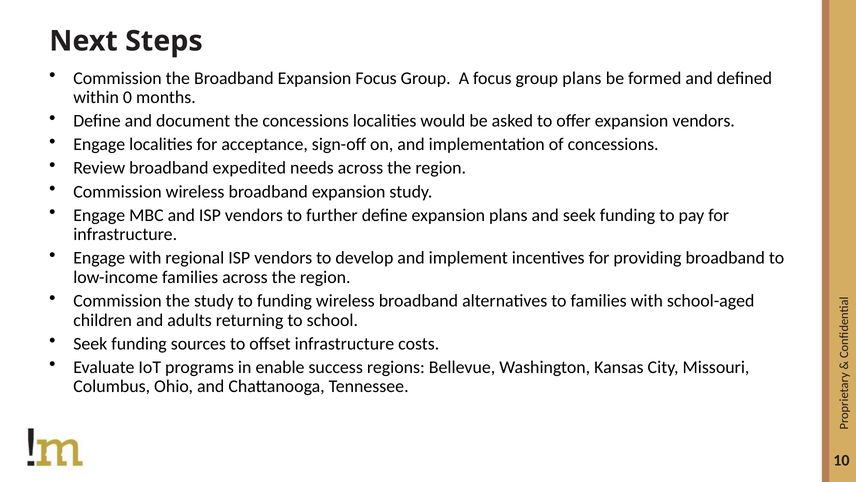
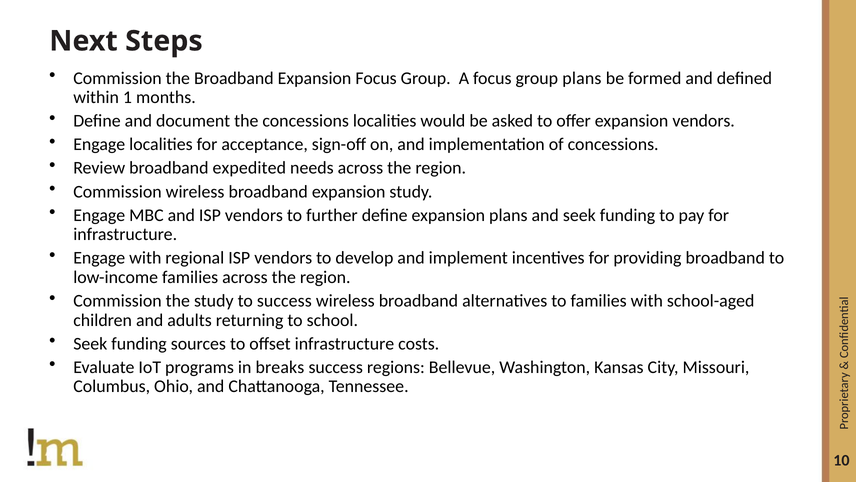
0: 0 -> 1
to funding: funding -> success
enable: enable -> breaks
